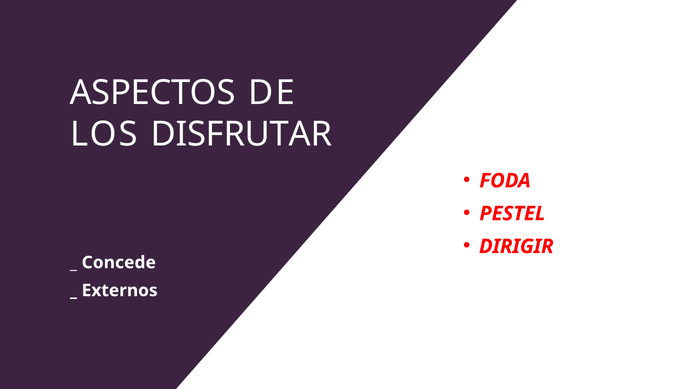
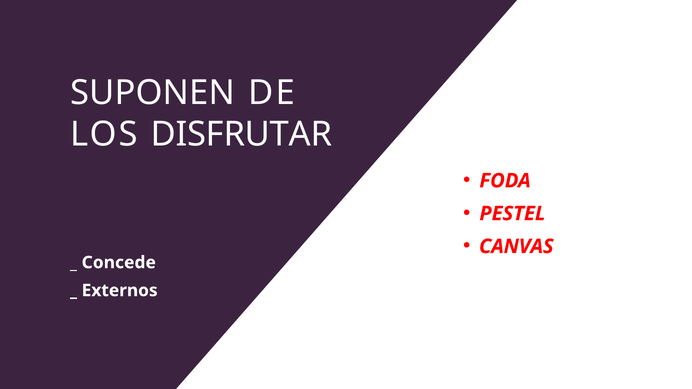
ASPECTOS: ASPECTOS -> SUPONEN
DIRIGIR: DIRIGIR -> CANVAS
